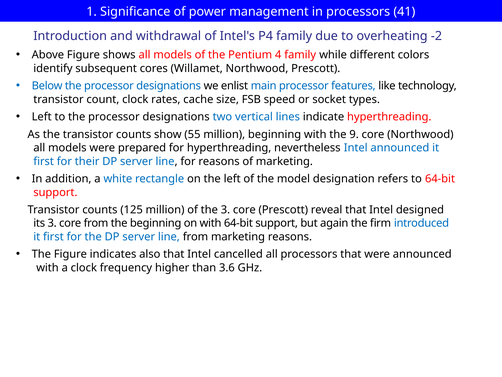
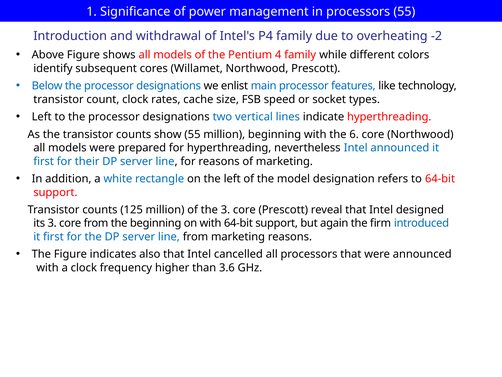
processors 41: 41 -> 55
9: 9 -> 6
